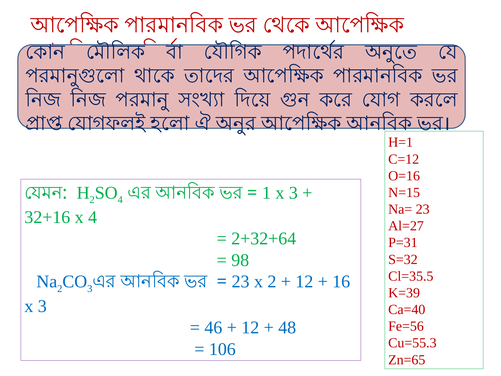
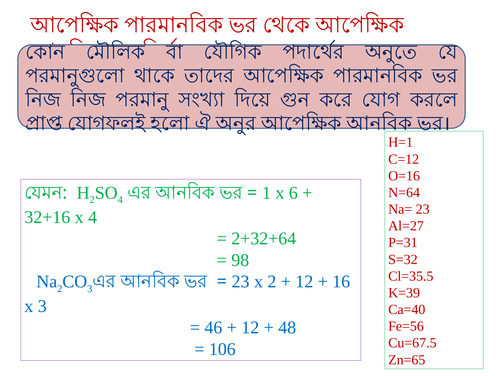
N=15: N=15 -> N=64
1 x 3: 3 -> 6
Cu=55.3: Cu=55.3 -> Cu=67.5
